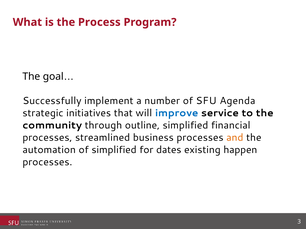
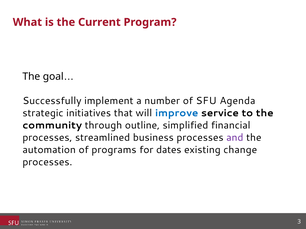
Process: Process -> Current
and colour: orange -> purple
of simplified: simplified -> programs
happen: happen -> change
